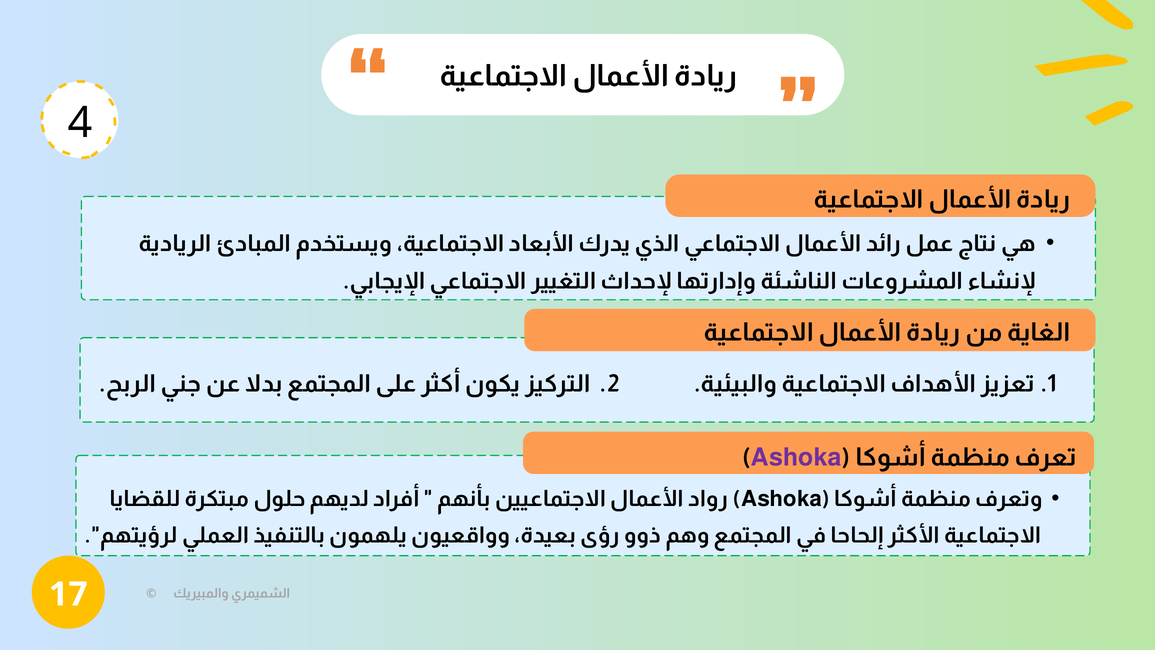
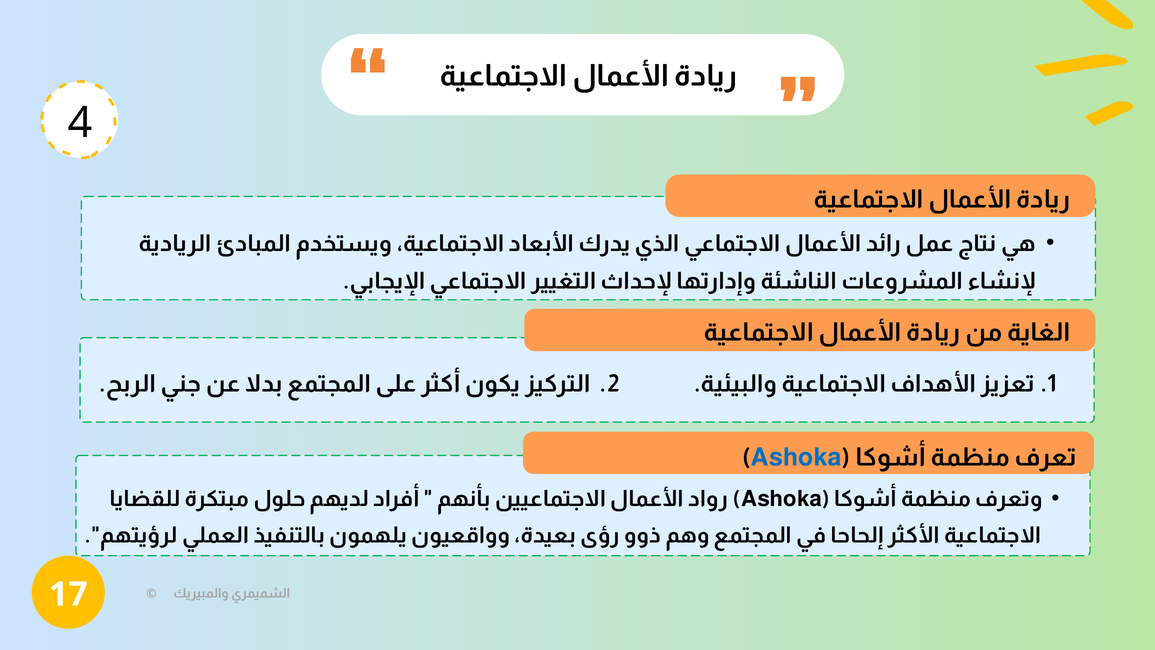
Ashoka at (796, 457) colour: purple -> blue
